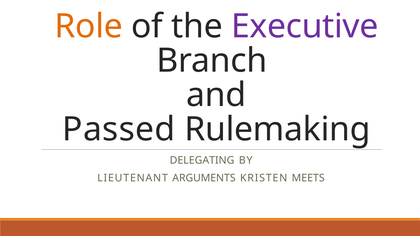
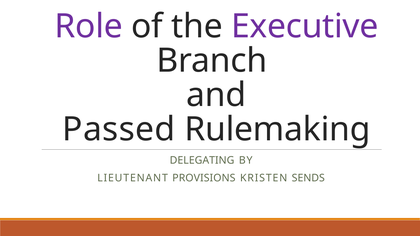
Role colour: orange -> purple
ARGUMENTS: ARGUMENTS -> PROVISIONS
MEETS: MEETS -> SENDS
